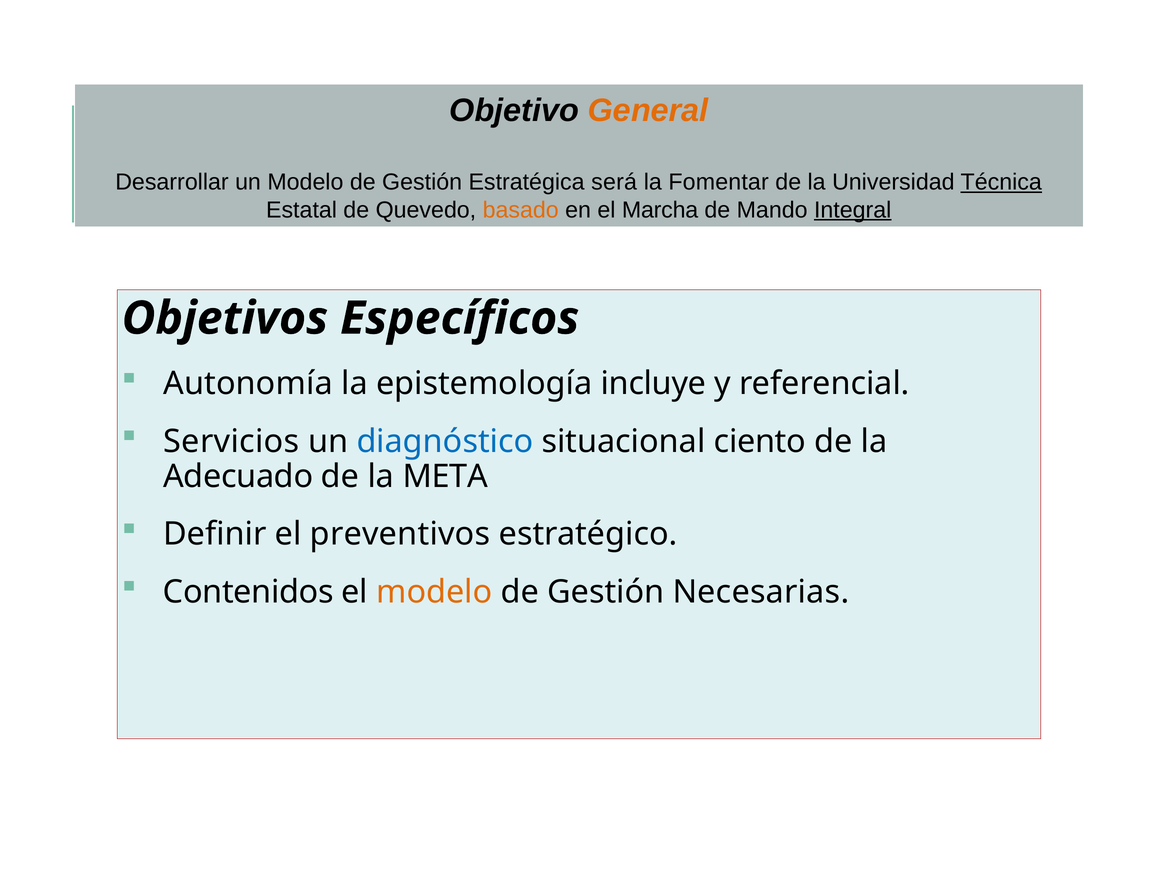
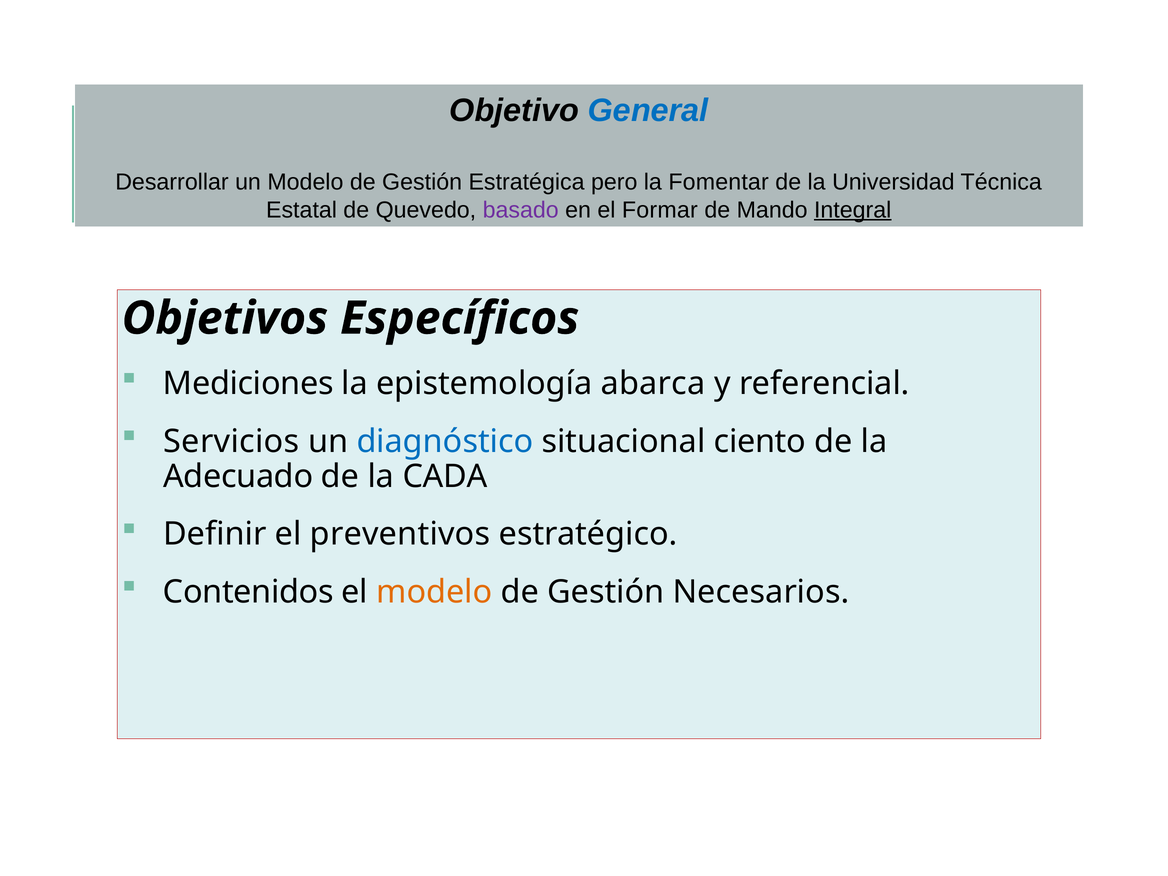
General colour: orange -> blue
será: será -> pero
Técnica underline: present -> none
basado colour: orange -> purple
Marcha: Marcha -> Formar
Autonomía: Autonomía -> Mediciones
incluye: incluye -> abarca
META: META -> CADA
Necesarias: Necesarias -> Necesarios
